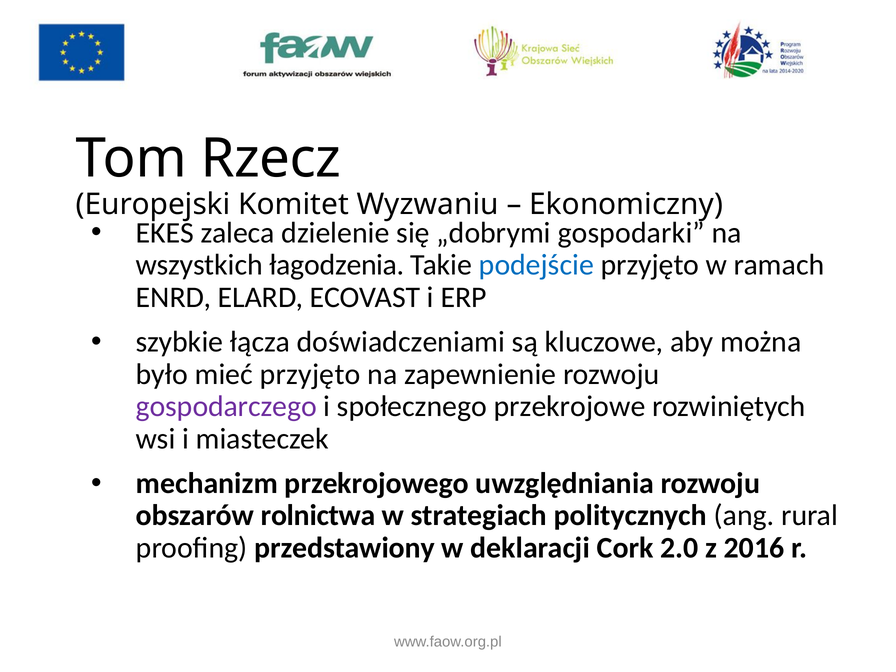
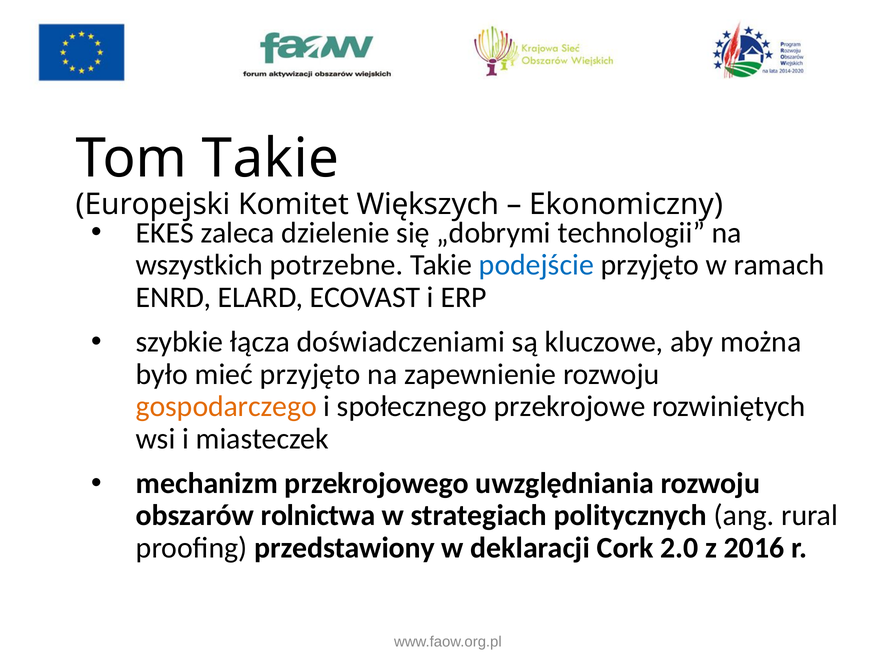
Tom Rzecz: Rzecz -> Takie
Wyzwaniu: Wyzwaniu -> Większych
gospodarki: gospodarki -> technologii
łagodzenia: łagodzenia -> potrzebne
gospodarczego colour: purple -> orange
